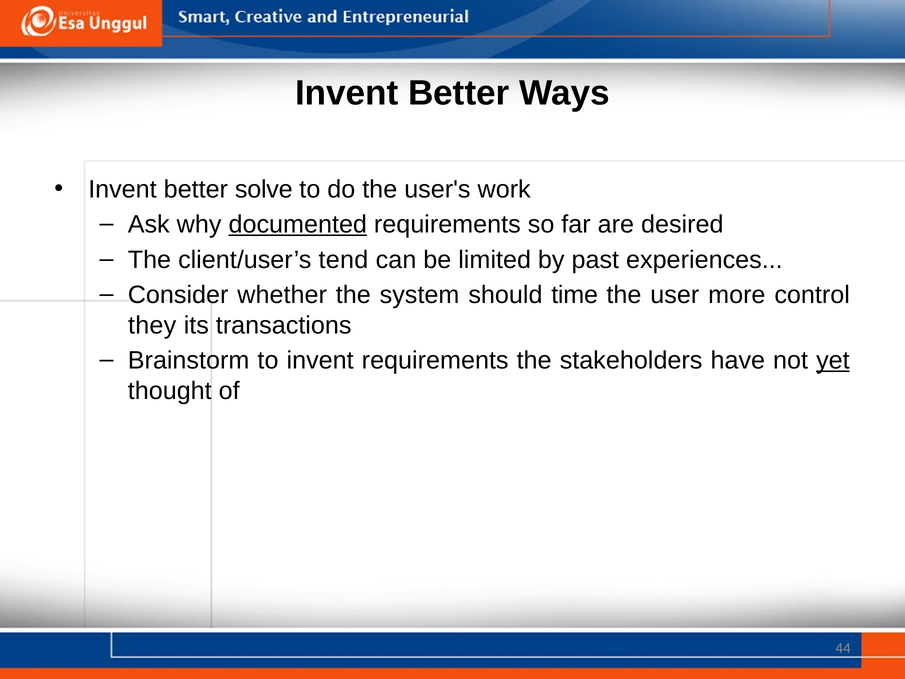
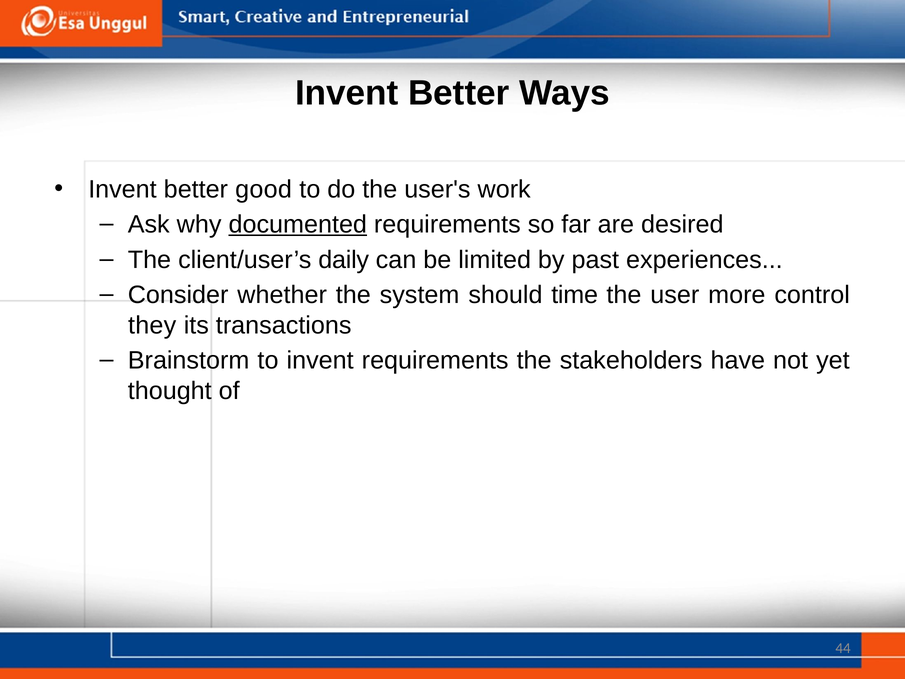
solve: solve -> good
tend: tend -> daily
yet underline: present -> none
